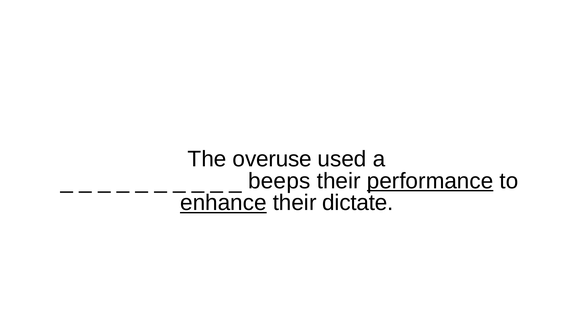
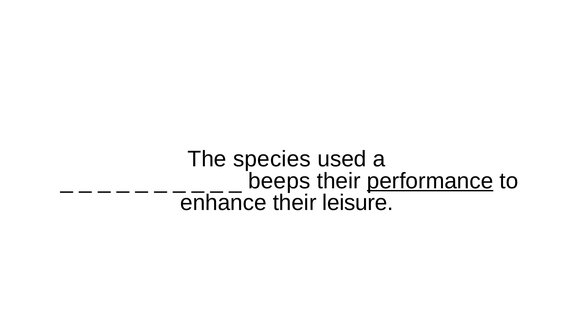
overuse: overuse -> species
enhance underline: present -> none
dictate: dictate -> leisure
